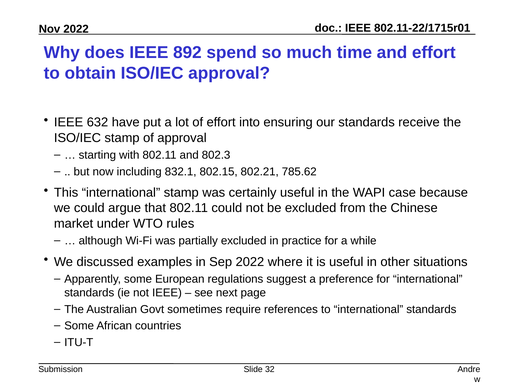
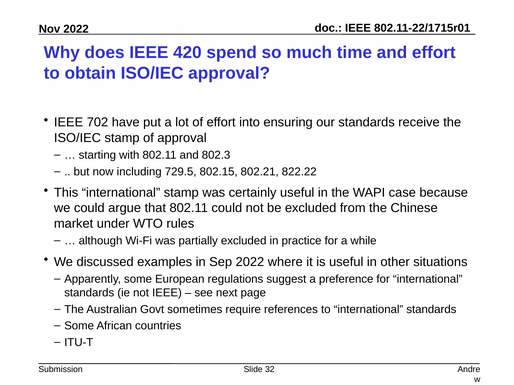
892: 892 -> 420
632: 632 -> 702
832.1: 832.1 -> 729.5
785.62: 785.62 -> 822.22
